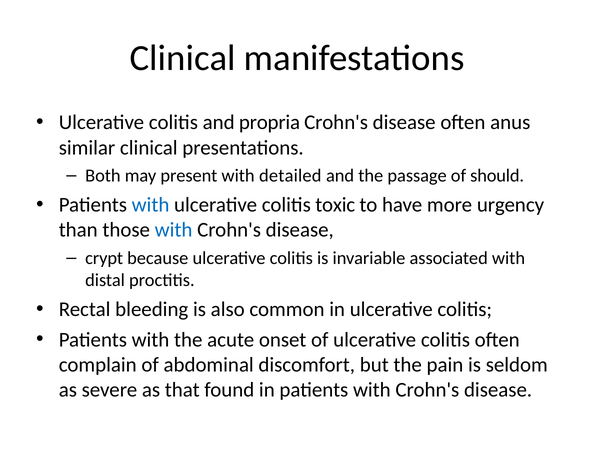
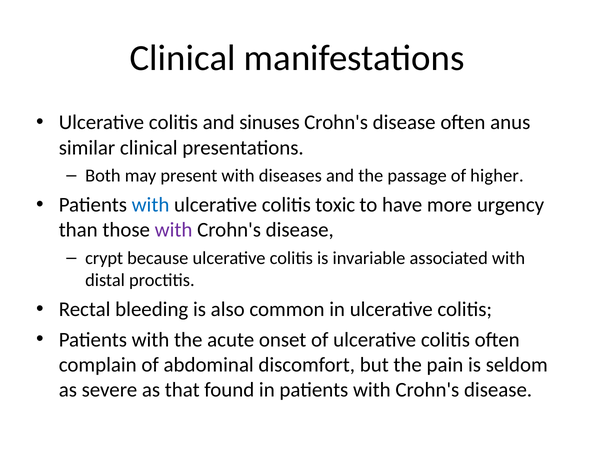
propria: propria -> sinuses
detailed: detailed -> diseases
should: should -> higher
with at (174, 230) colour: blue -> purple
